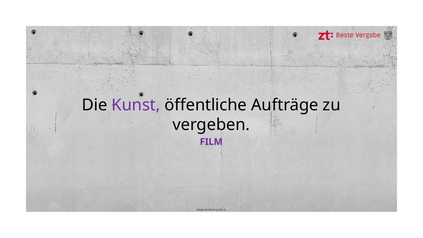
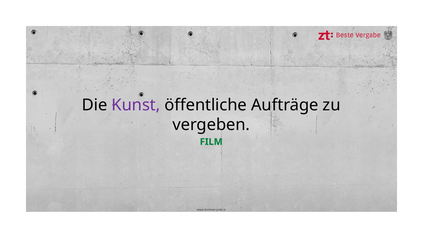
FILM colour: purple -> green
